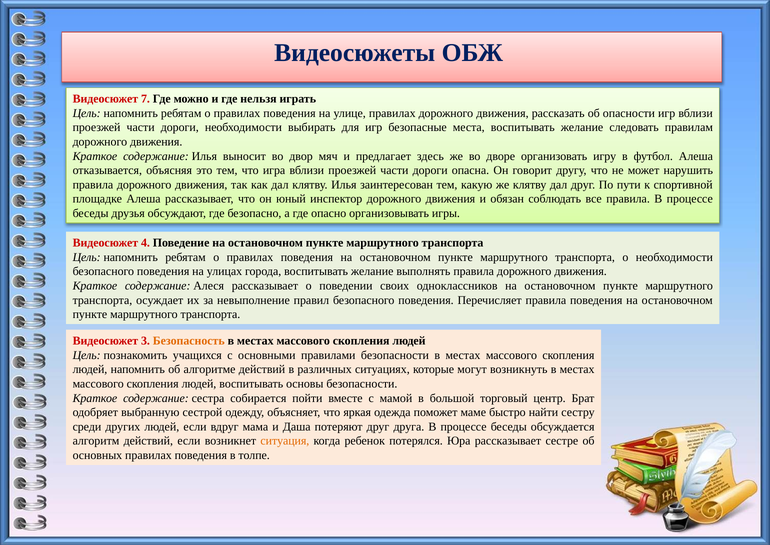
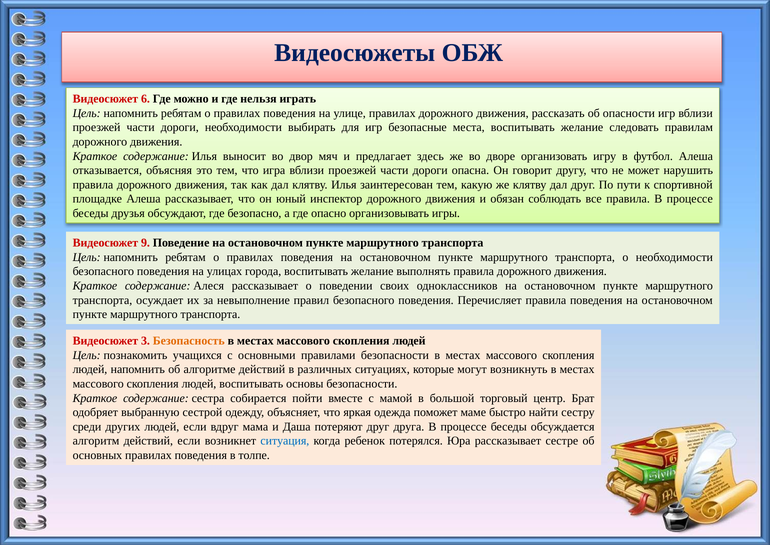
7: 7 -> 6
4: 4 -> 9
ситуация colour: orange -> blue
